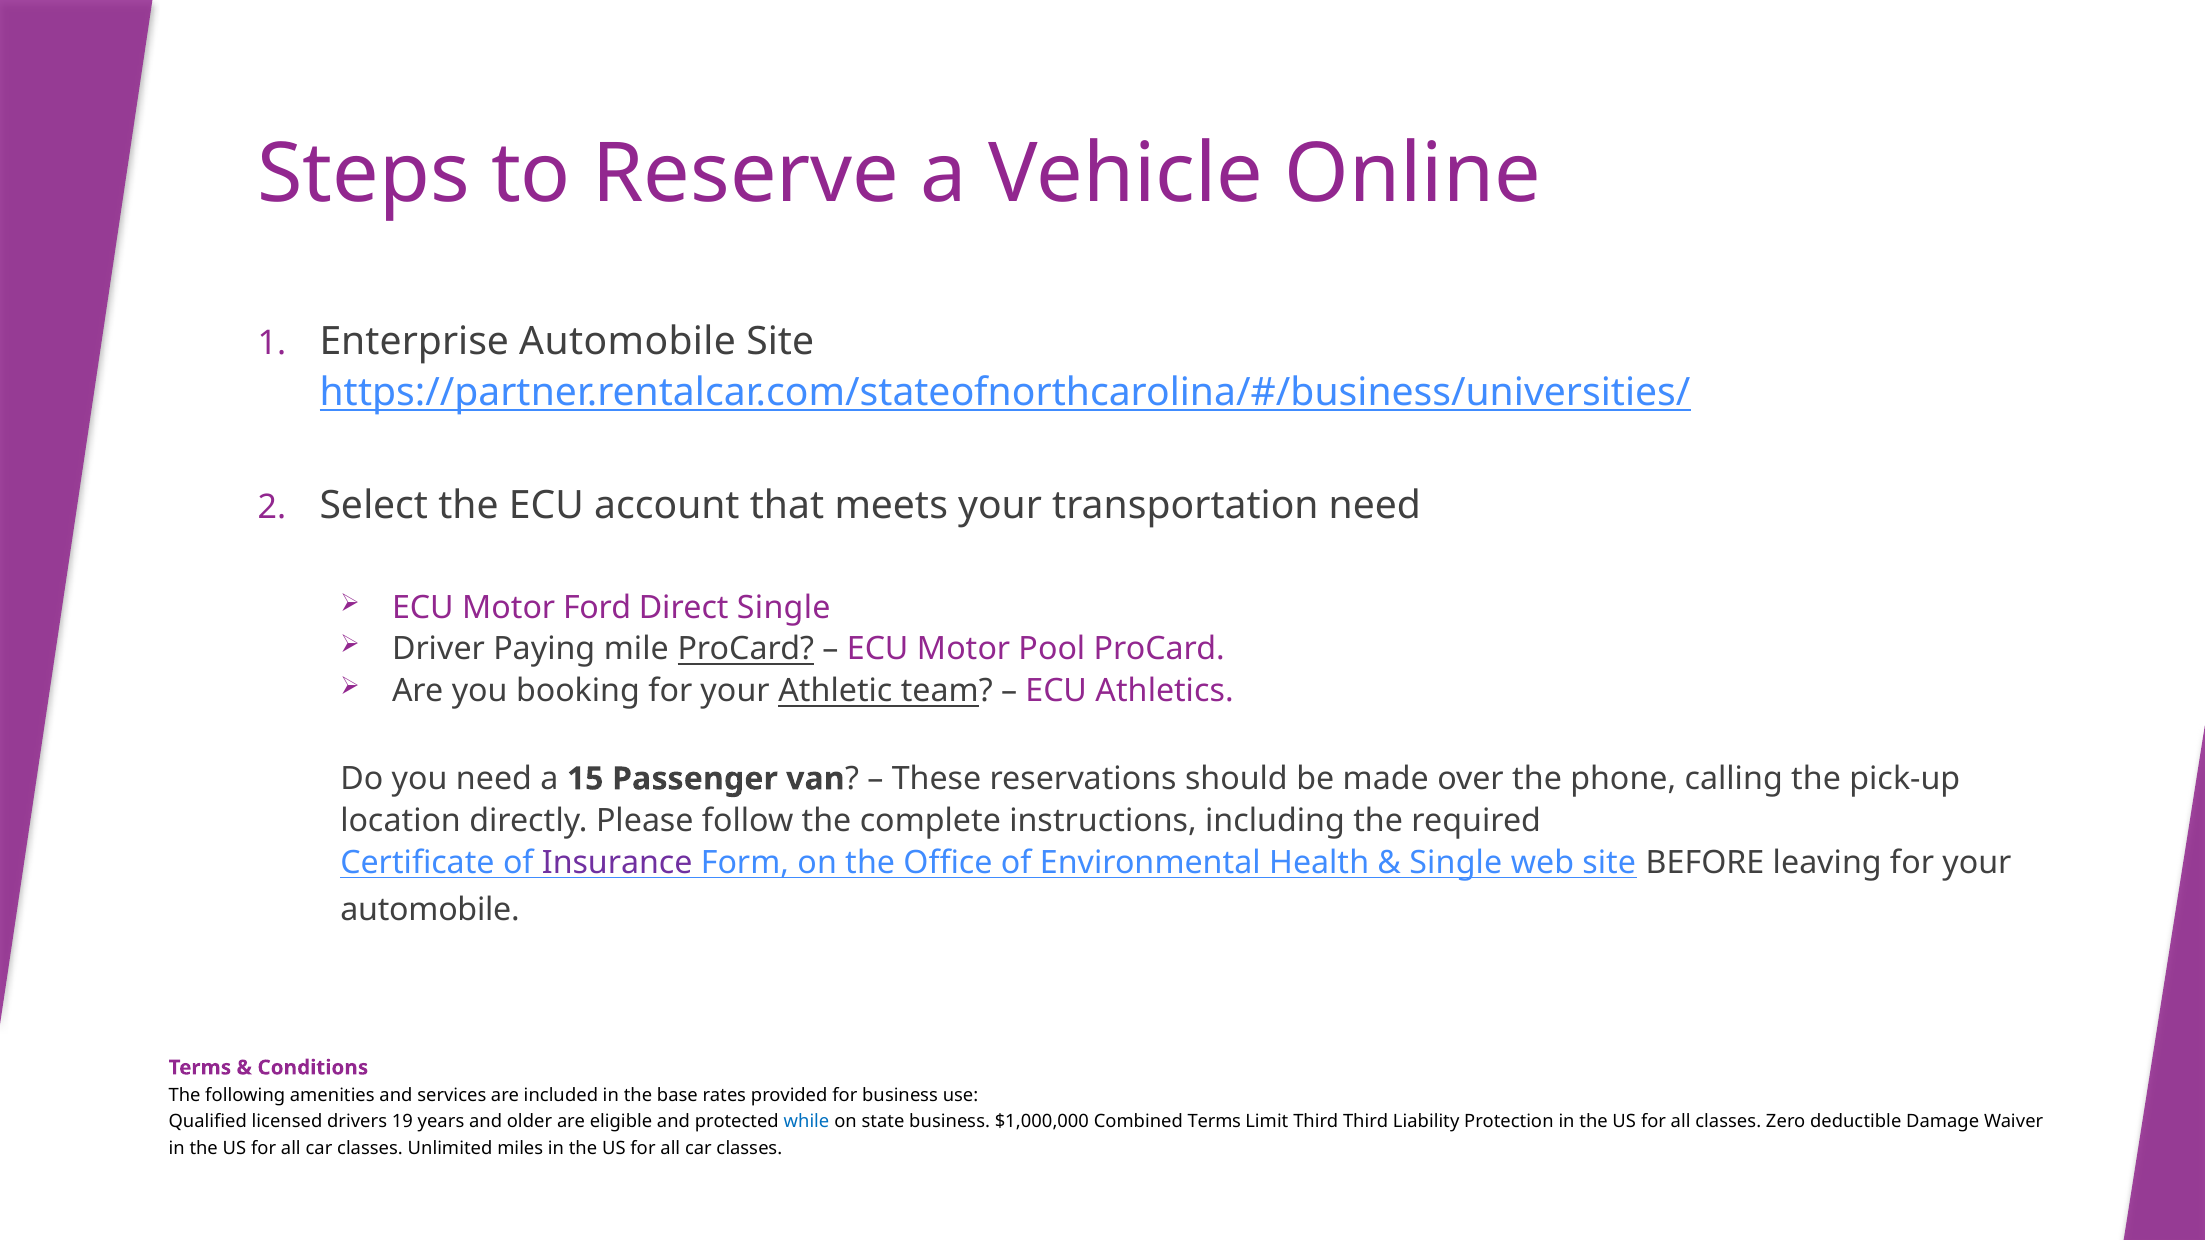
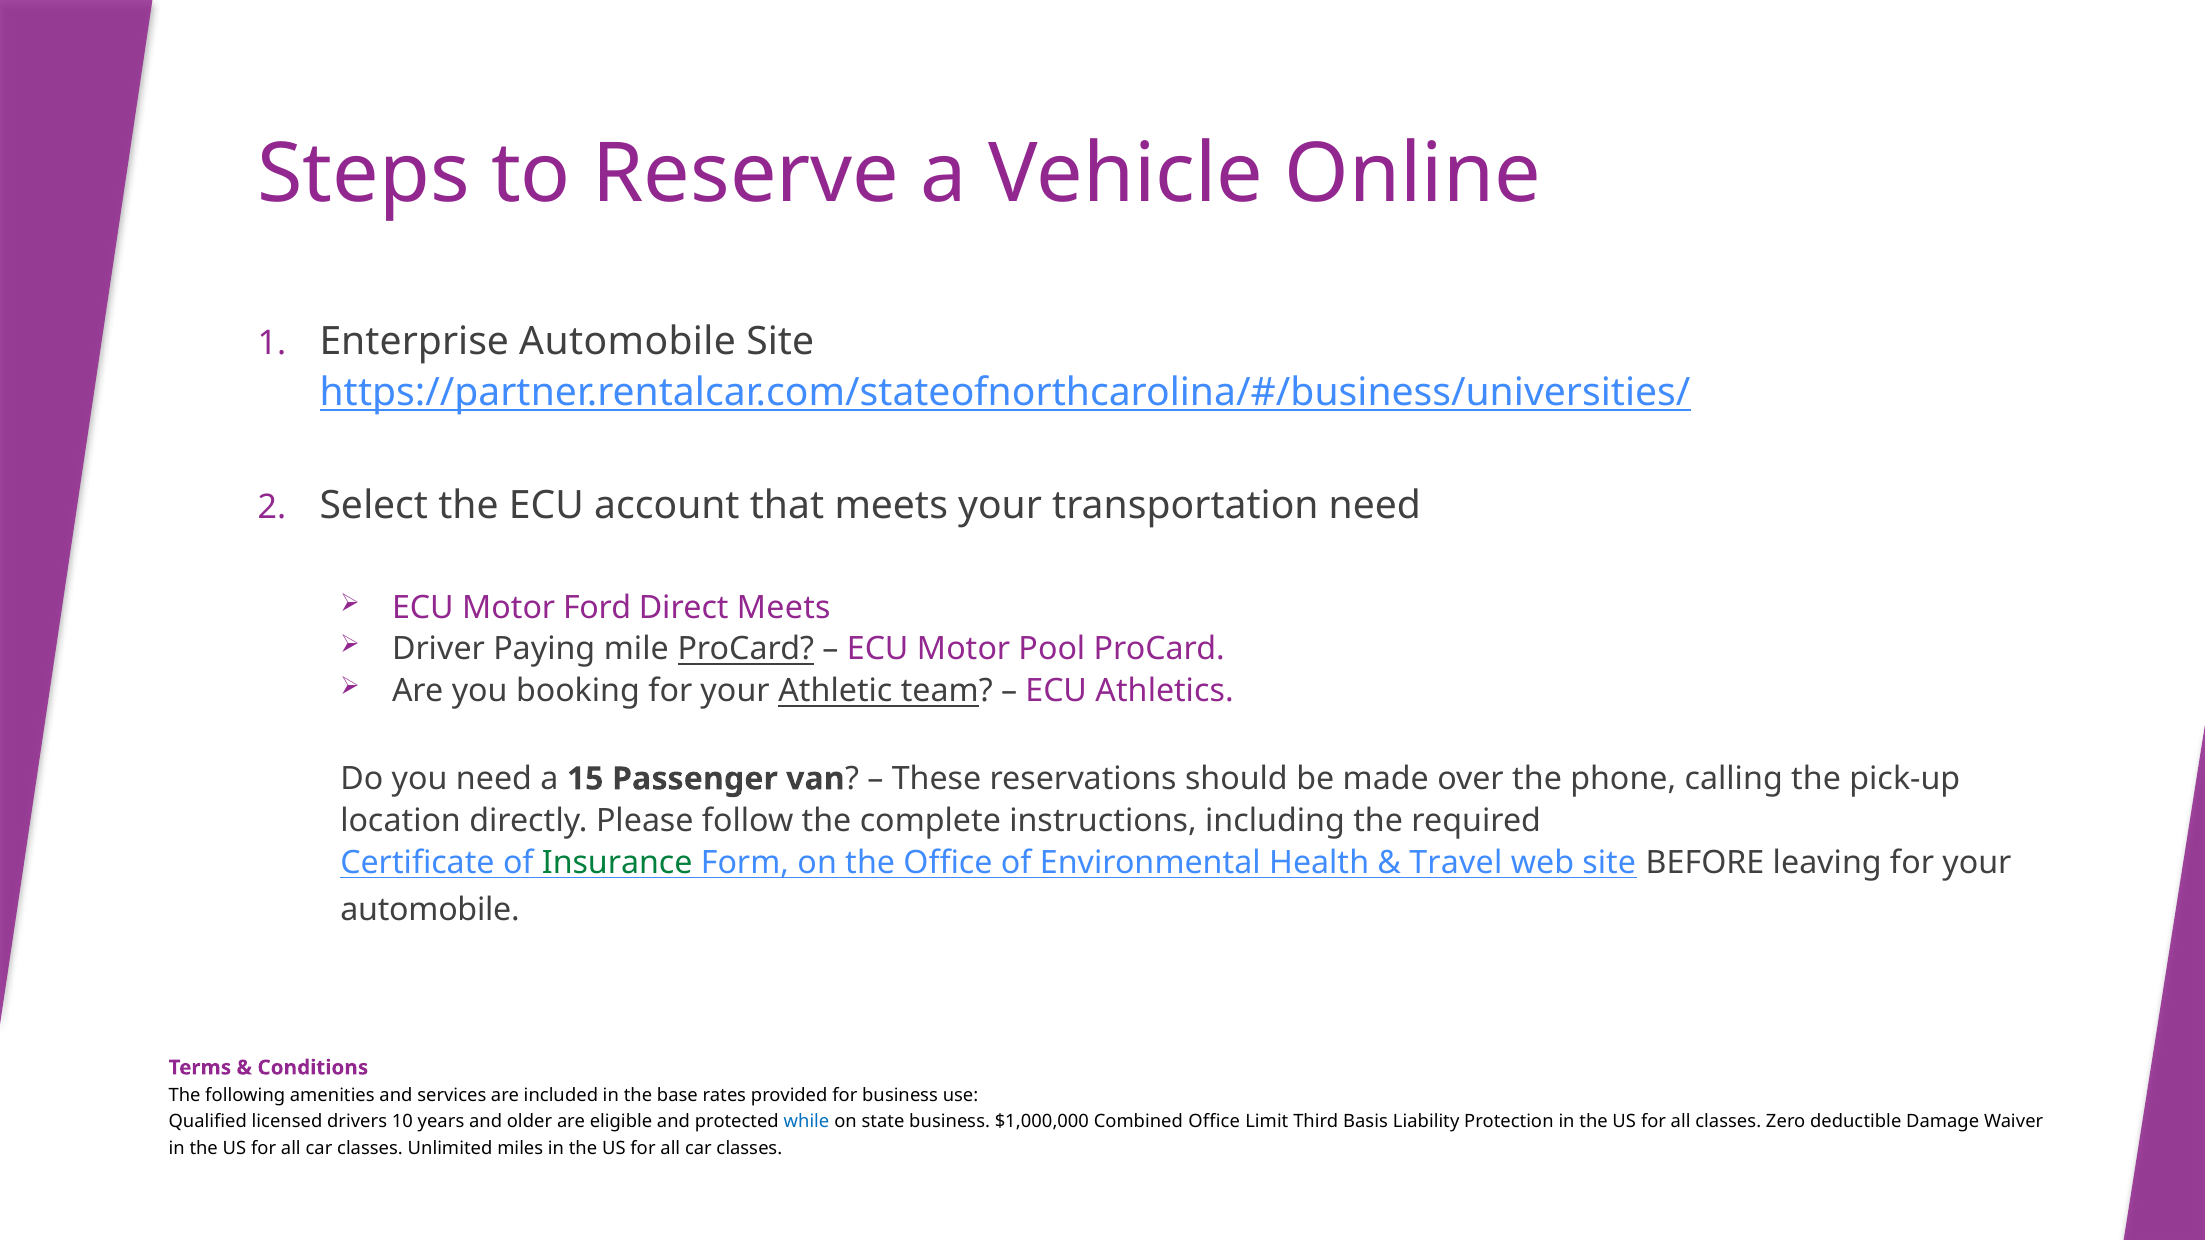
Direct Single: Single -> Meets
Insurance colour: purple -> green
Single at (1456, 863): Single -> Travel
19: 19 -> 10
Combined Terms: Terms -> Office
Third Third: Third -> Basis
